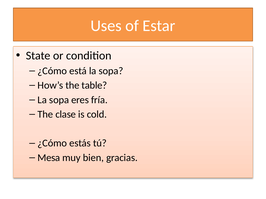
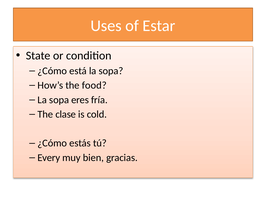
table: table -> food
Mesa: Mesa -> Every
